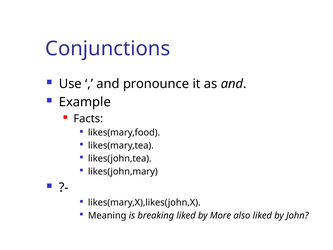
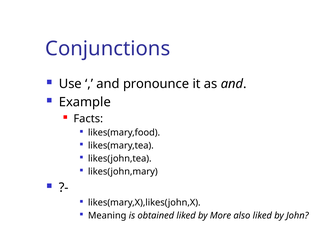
breaking: breaking -> obtained
